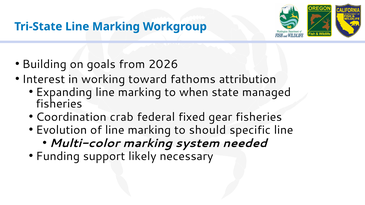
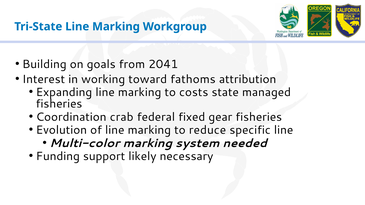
2026: 2026 -> 2041
when: when -> costs
should: should -> reduce
